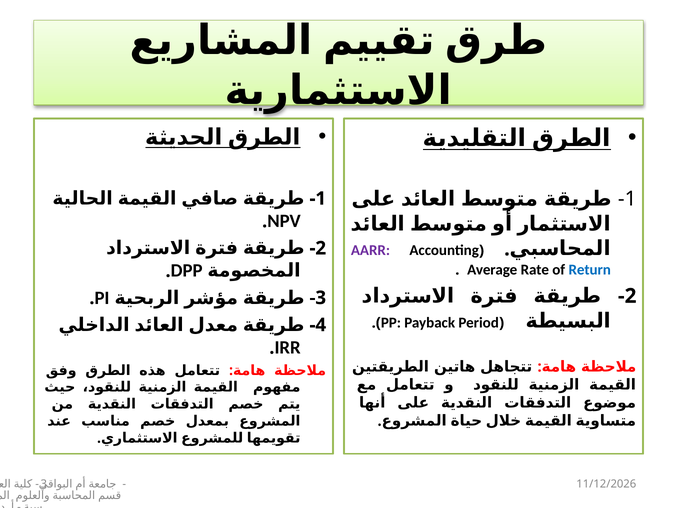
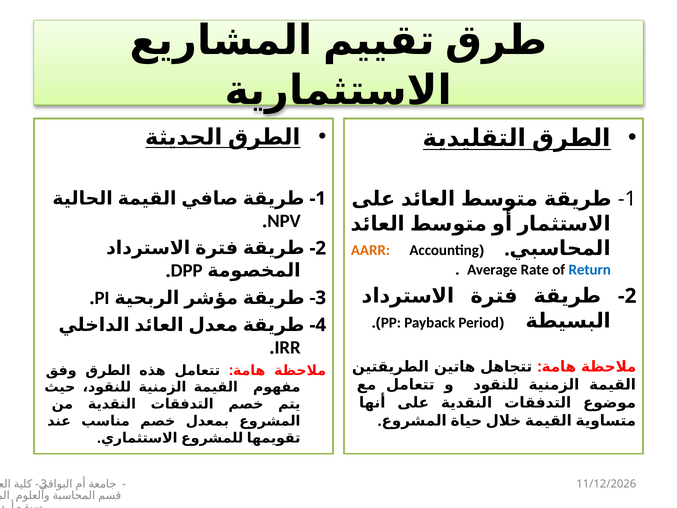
AARR colour: purple -> orange
